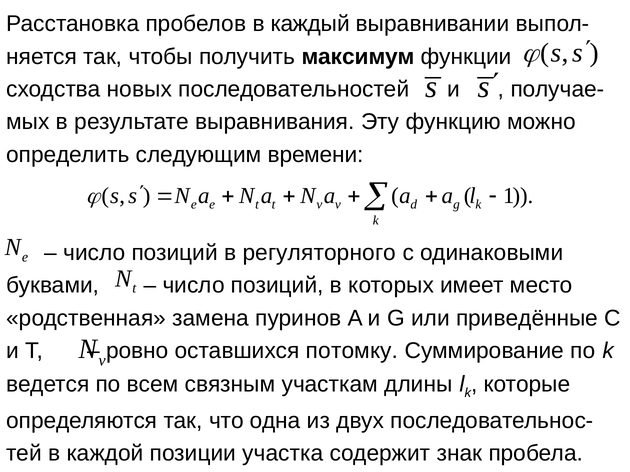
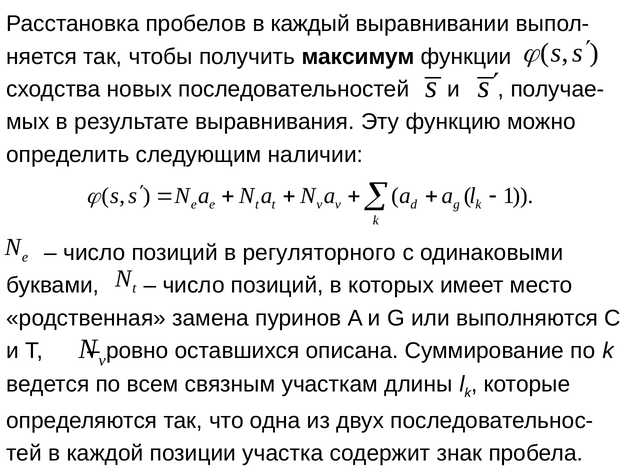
времени: времени -> наличии
приведённые: приведённые -> выполняются
потомку: потомку -> описана
